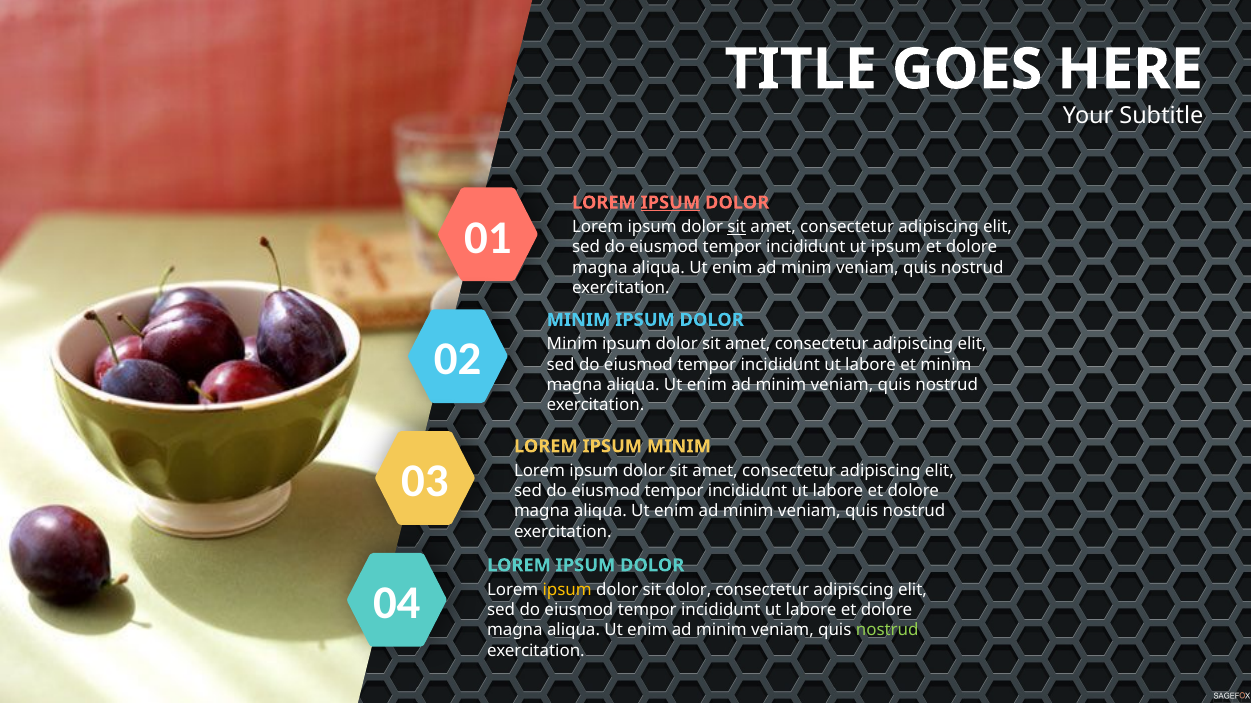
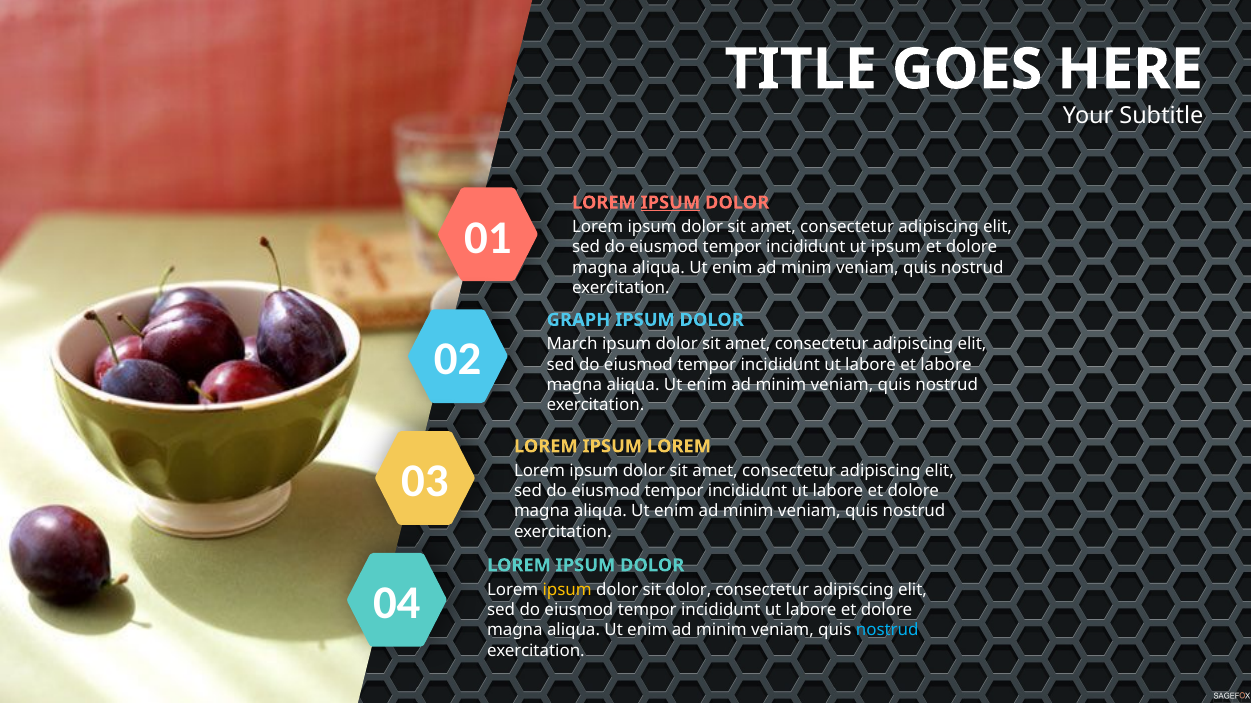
sit at (737, 227) underline: present -> none
MINIM at (578, 320): MINIM -> GRAPH
Minim at (572, 345): Minim -> March
et minim: minim -> labore
IPSUM MINIM: MINIM -> LOREM
nostrud at (887, 631) colour: light green -> light blue
